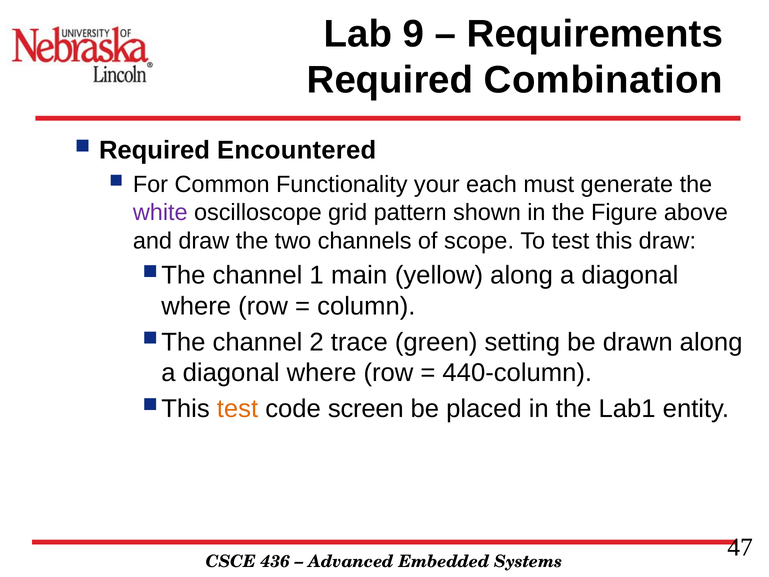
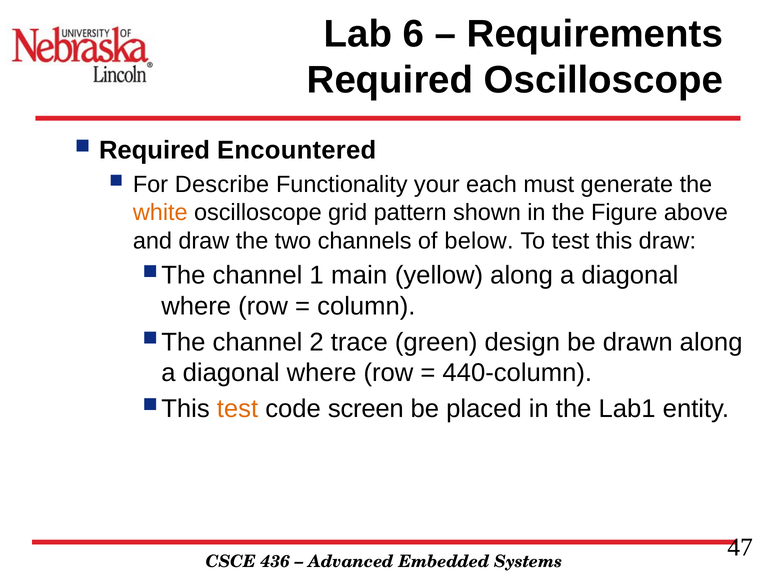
9: 9 -> 6
Required Combination: Combination -> Oscilloscope
Common: Common -> Describe
white colour: purple -> orange
scope: scope -> below
setting: setting -> design
